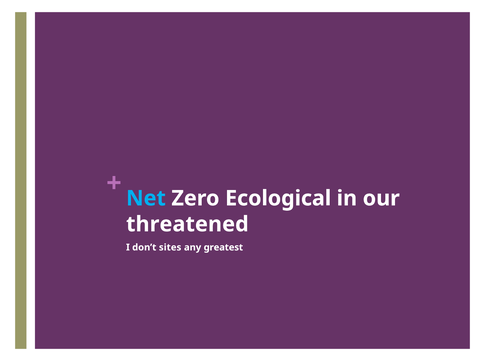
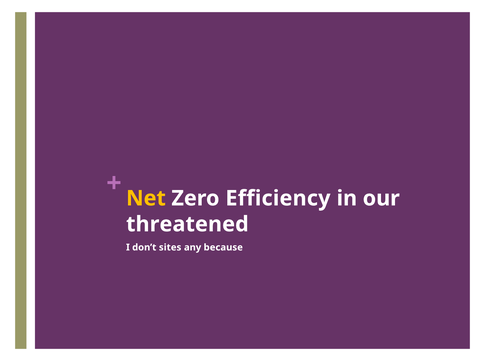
Net colour: light blue -> yellow
Ecological: Ecological -> Efficiency
greatest: greatest -> because
